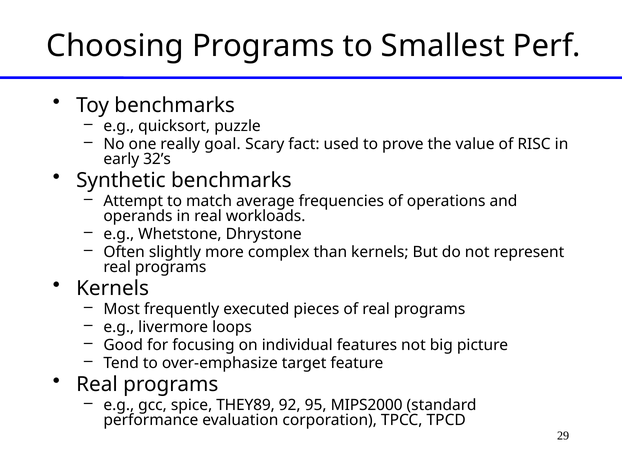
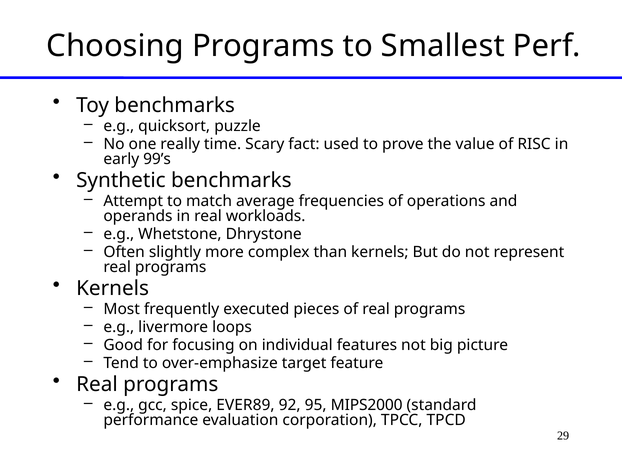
goal: goal -> time
32’s: 32’s -> 99’s
THEY89: THEY89 -> EVER89
